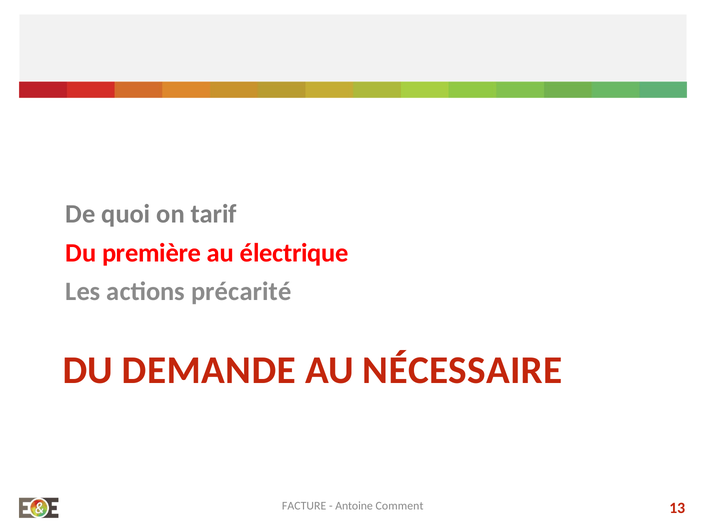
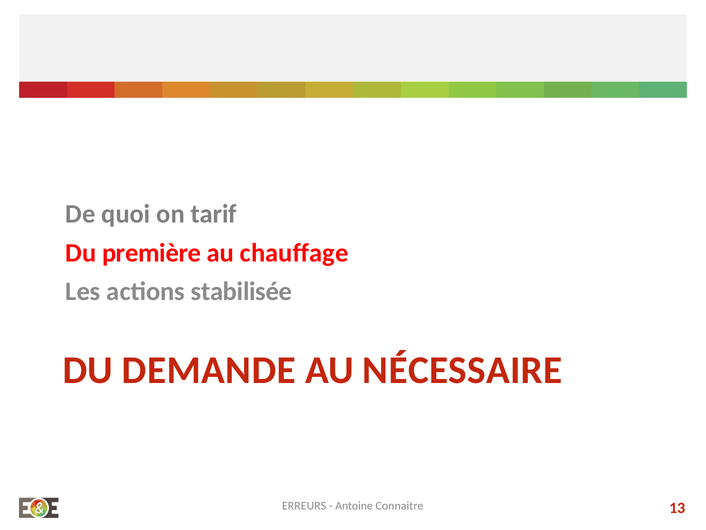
électrique: électrique -> chauffage
précarité: précarité -> stabilisée
FACTURE: FACTURE -> ERREURS
Comment: Comment -> Connaitre
